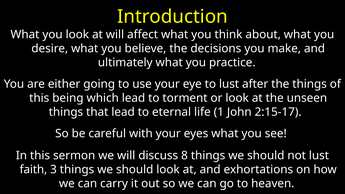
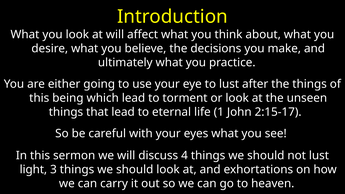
8: 8 -> 4
faith: faith -> light
